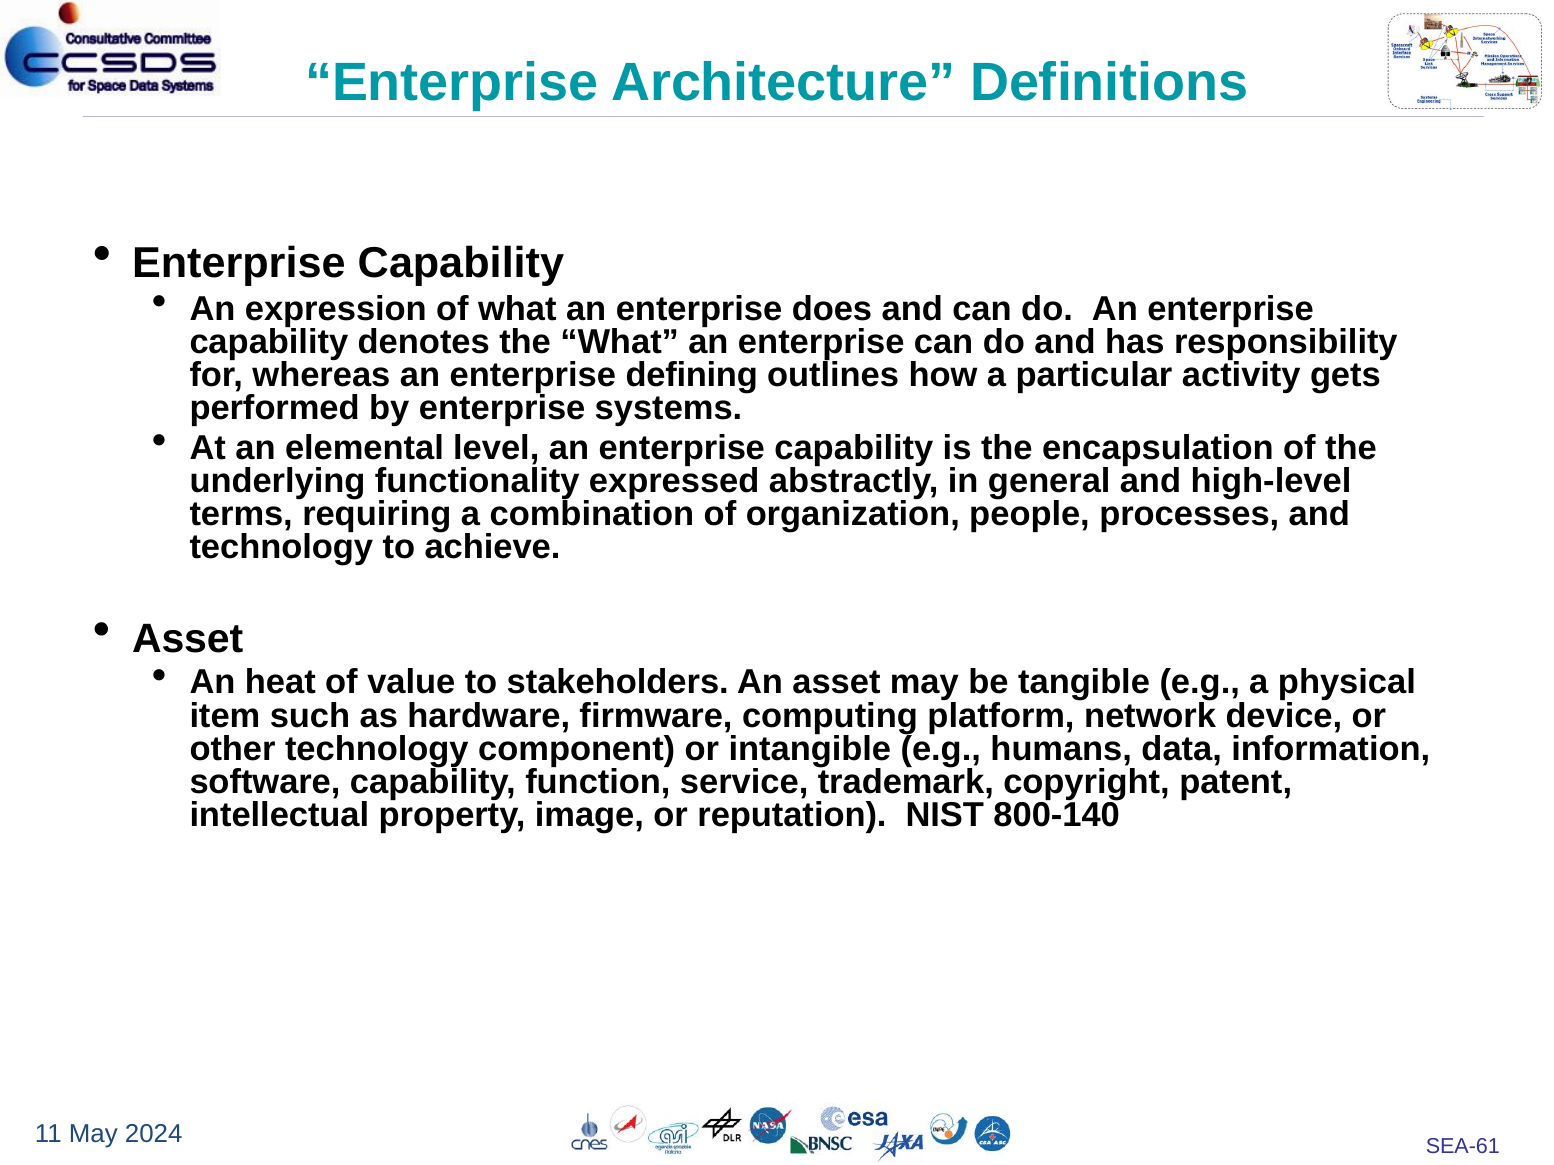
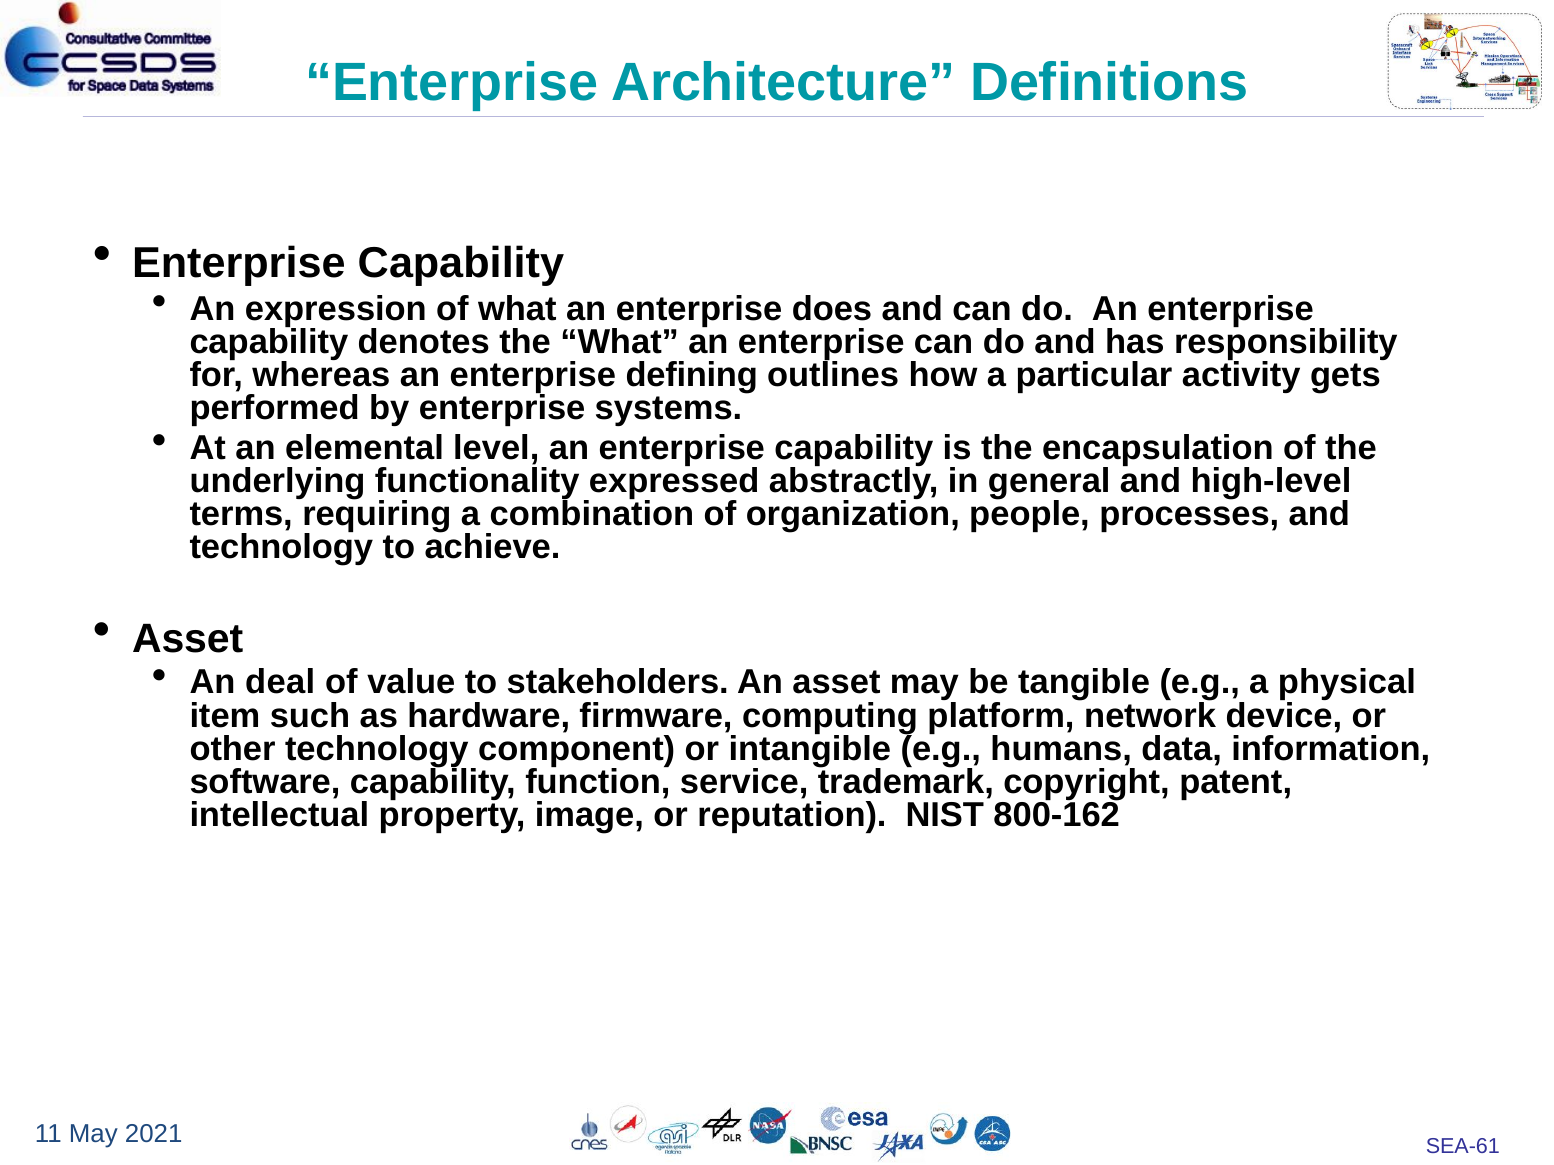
heat: heat -> deal
800-140: 800-140 -> 800-162
2024: 2024 -> 2021
